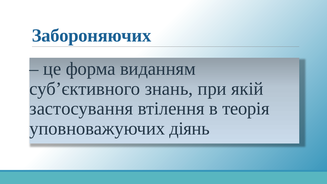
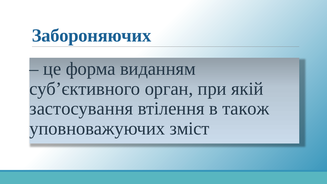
знань: знань -> орган
теорія: теорія -> також
діянь: діянь -> зміст
